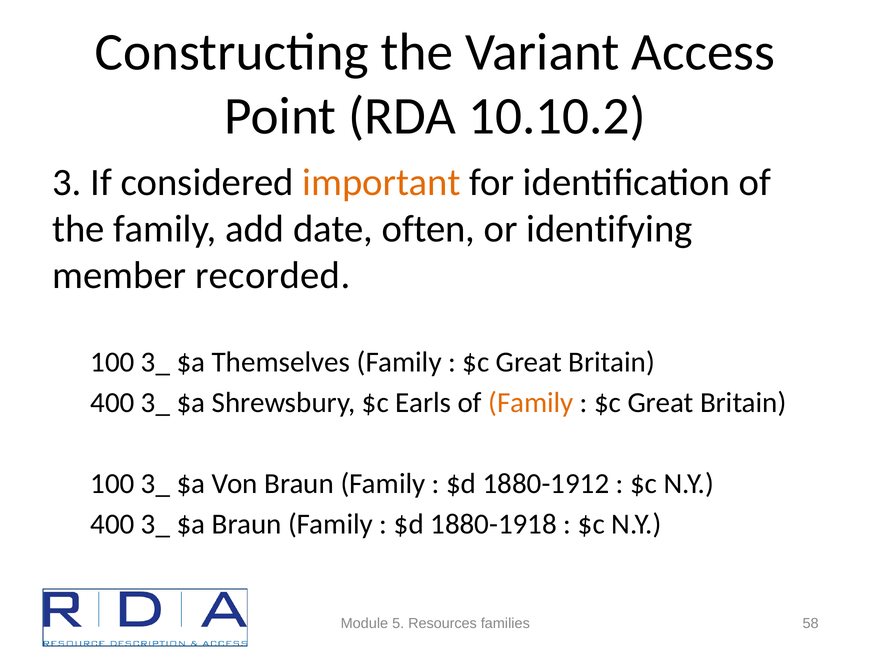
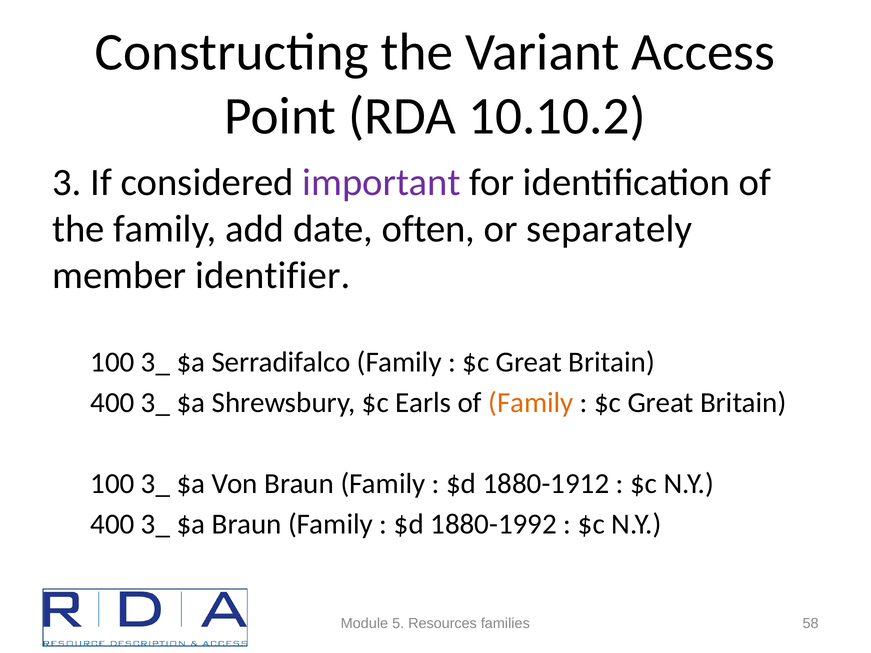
important colour: orange -> purple
identifying: identifying -> separately
recorded: recorded -> identifier
Themselves: Themselves -> Serradifalco
1880-1918: 1880-1918 -> 1880-1992
